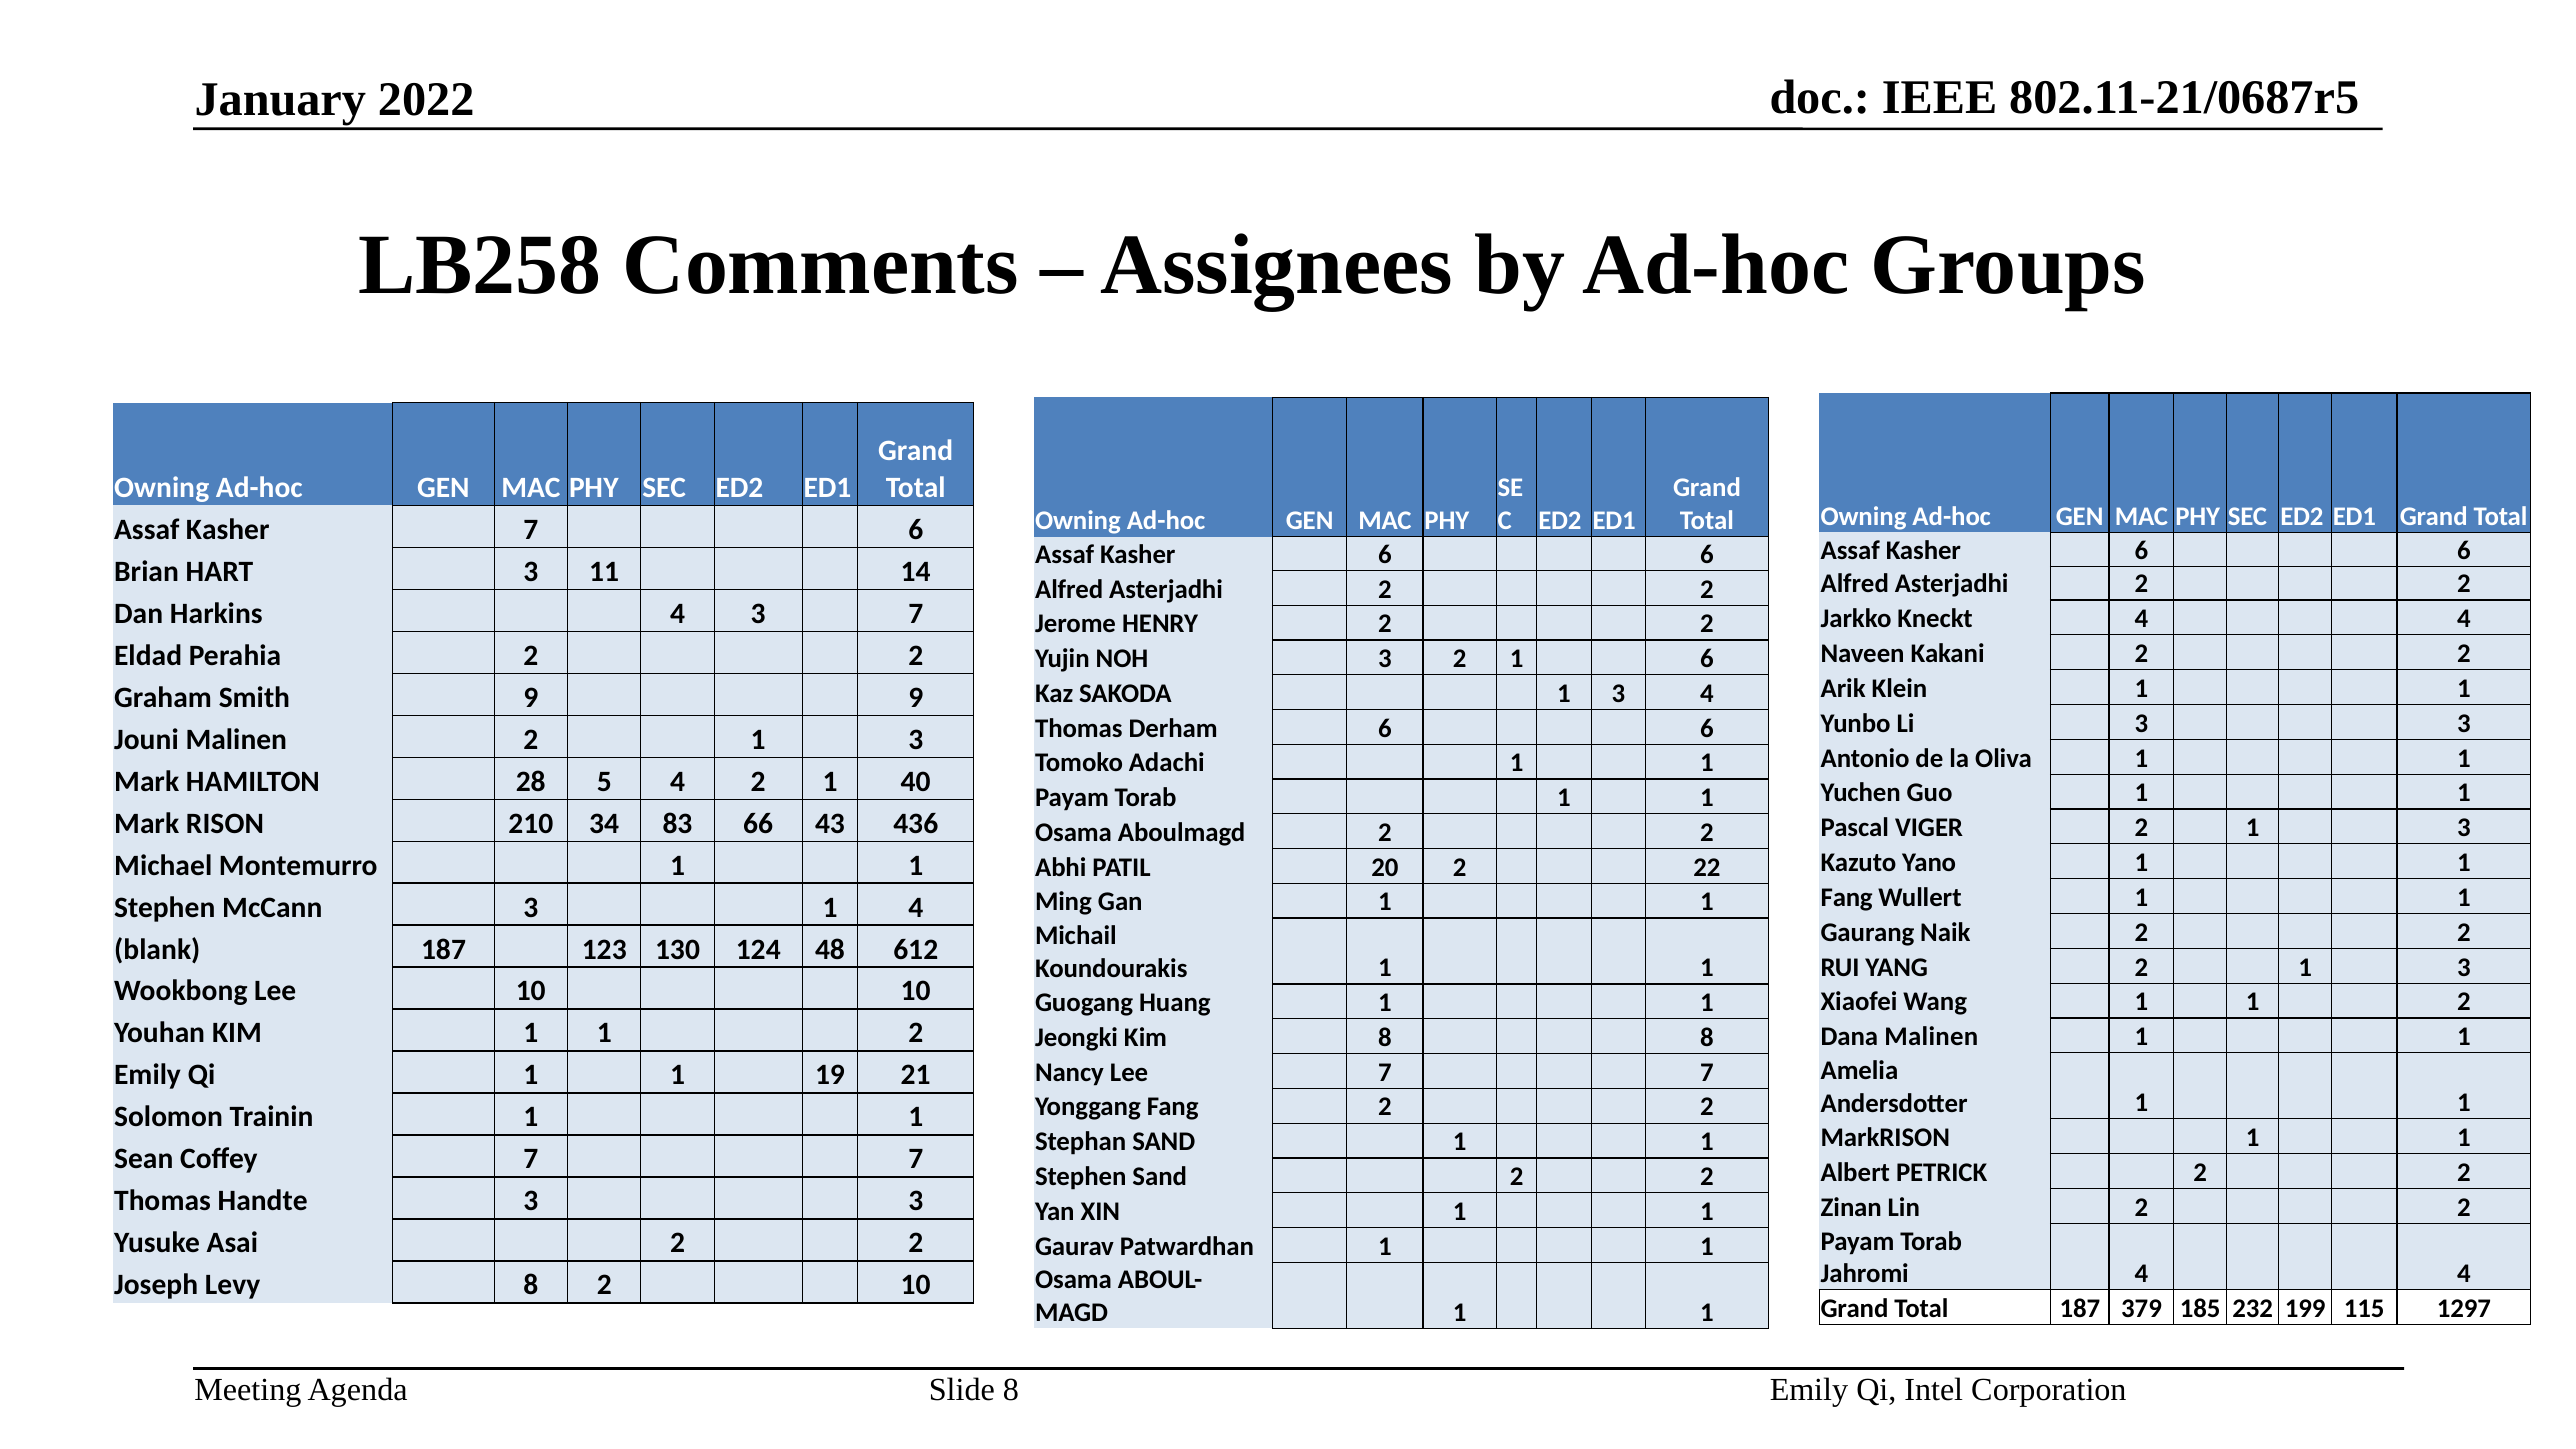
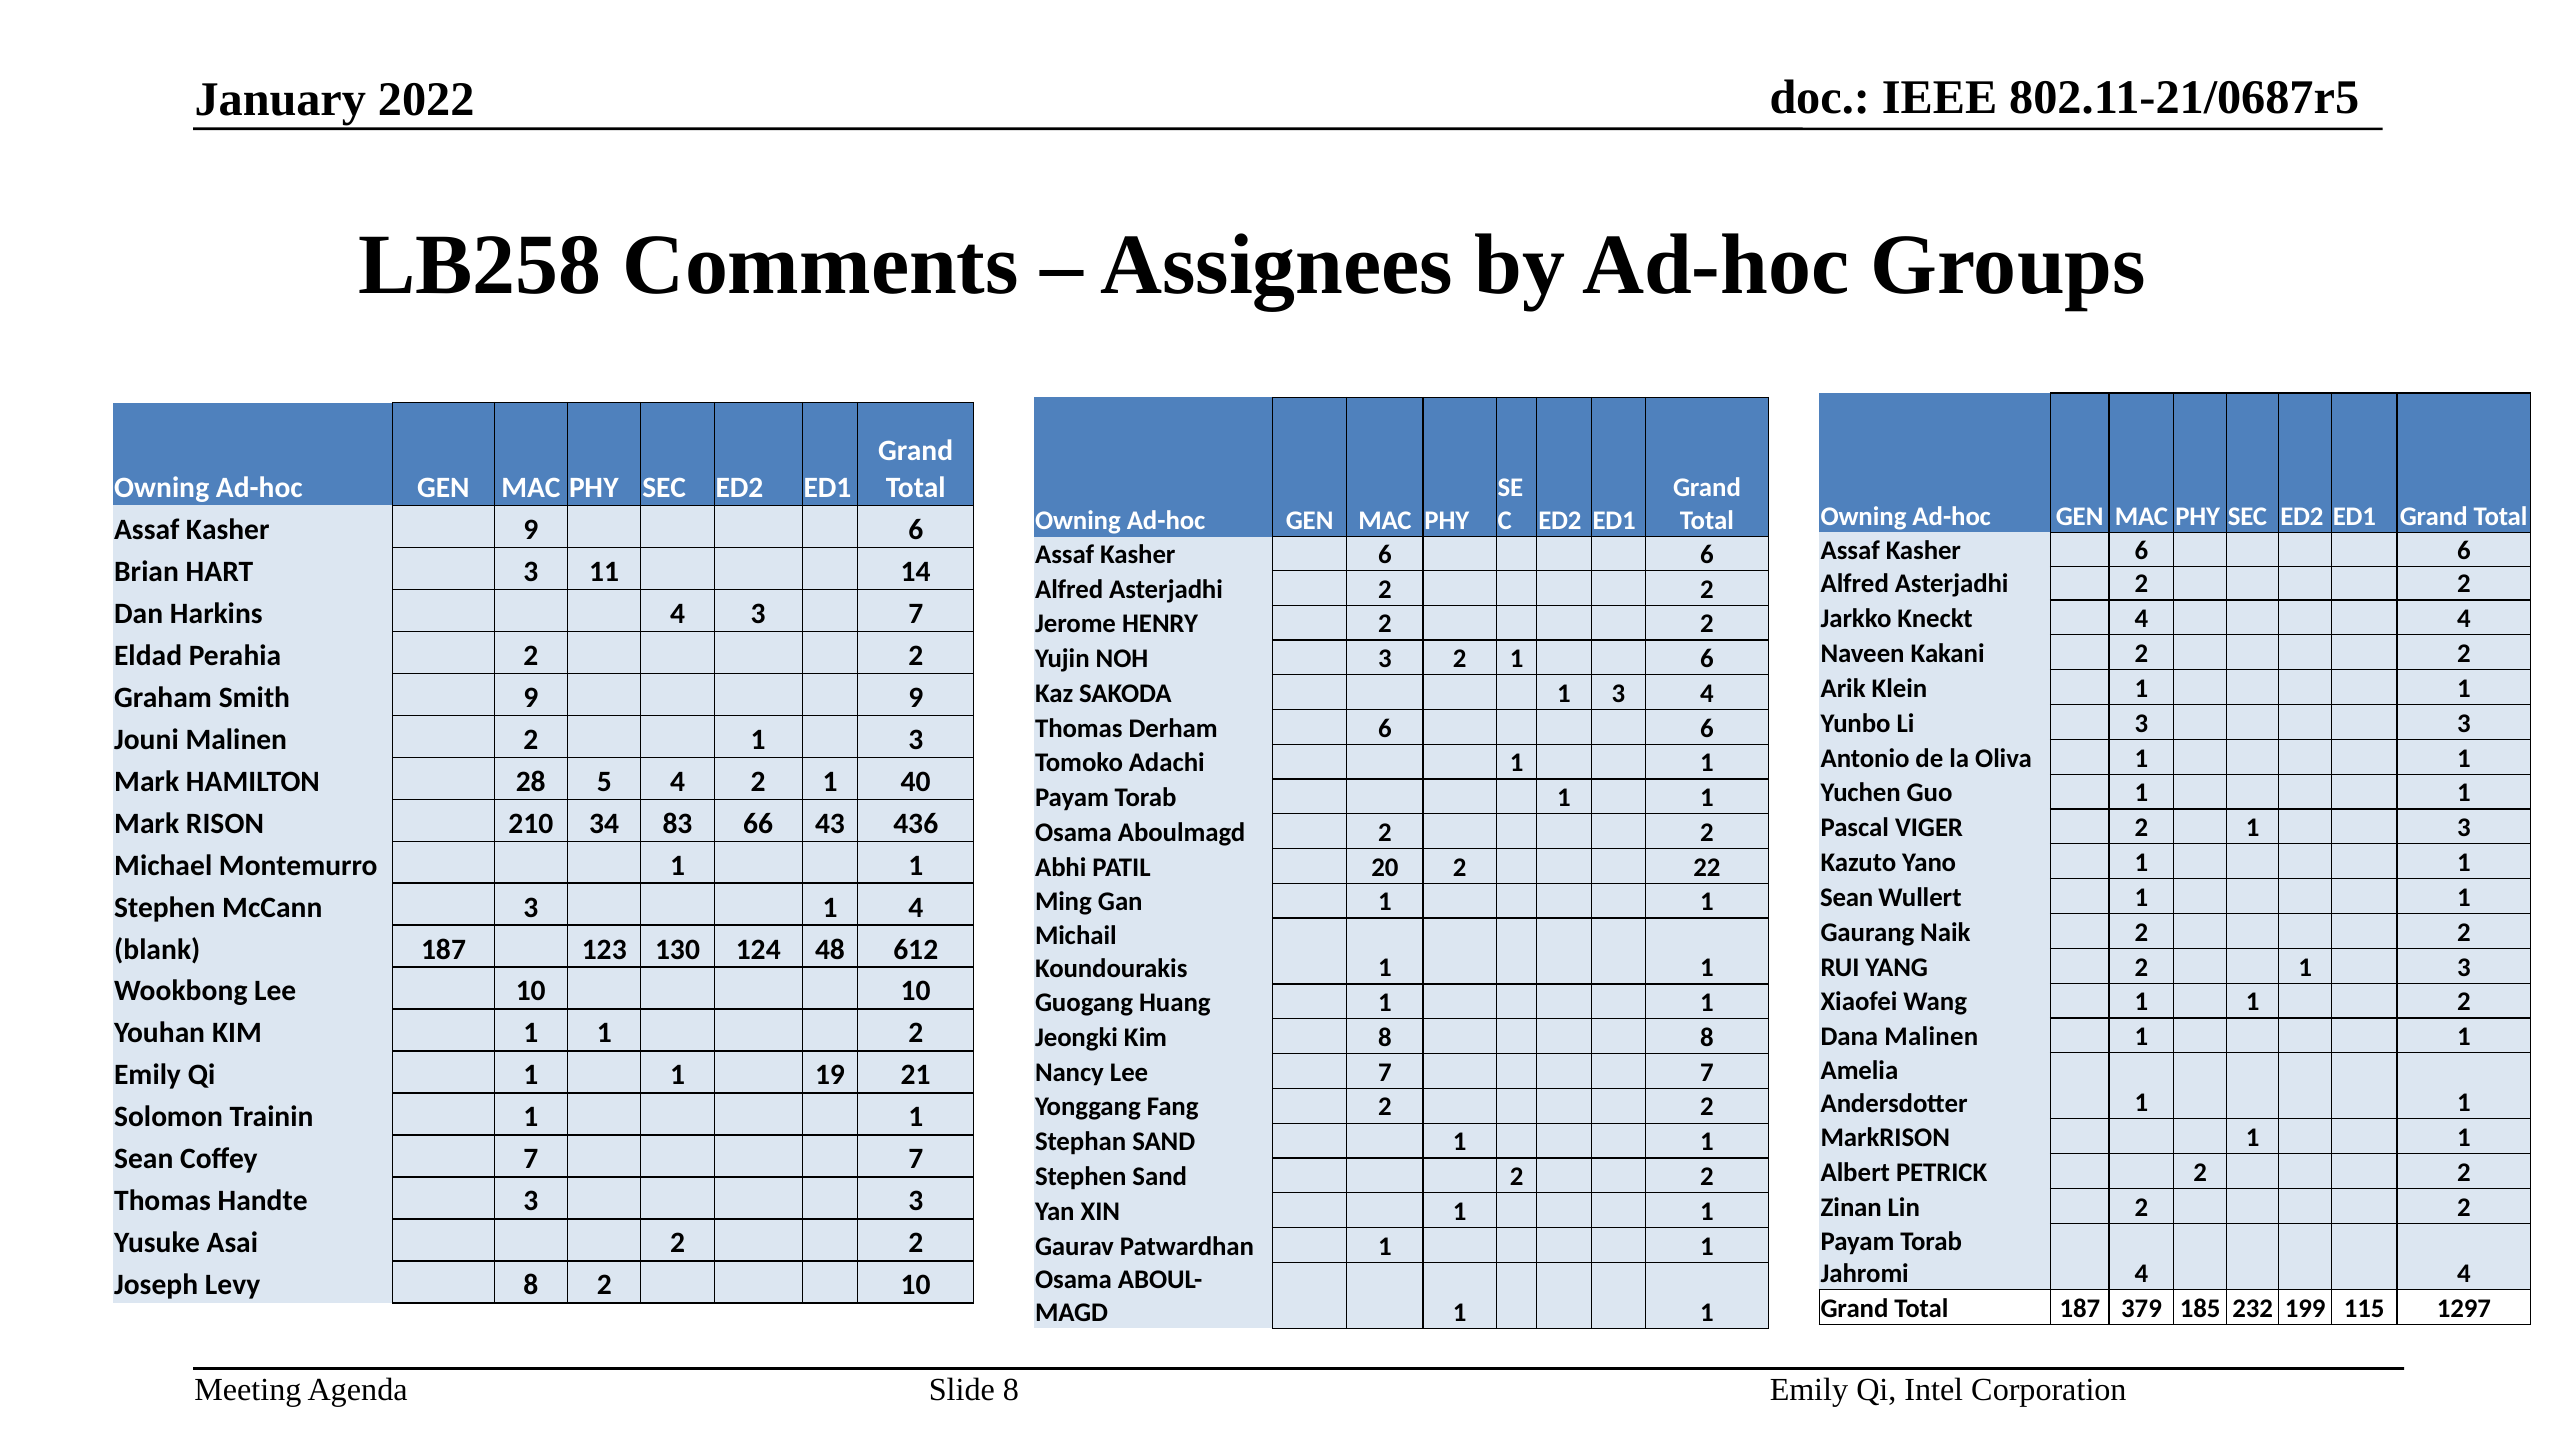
Kasher 7: 7 -> 9
Fang at (1847, 897): Fang -> Sean
